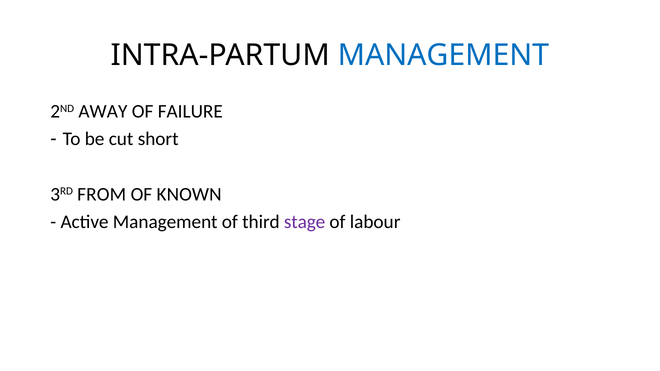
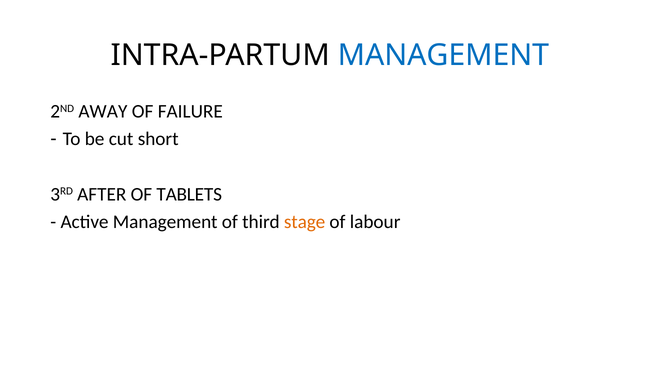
FROM: FROM -> AFTER
KNOWN: KNOWN -> TABLETS
stage colour: purple -> orange
